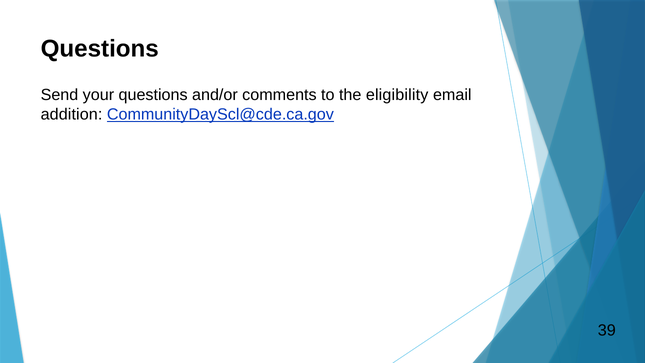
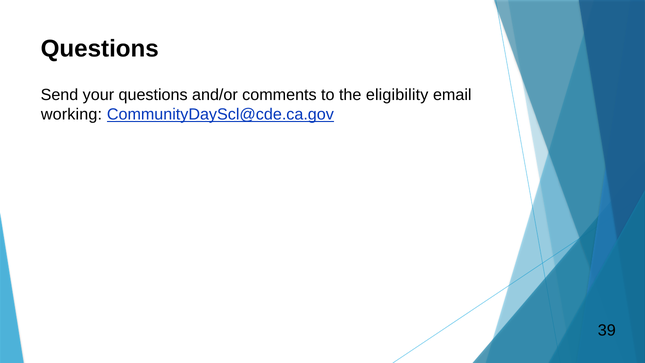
addition: addition -> working
